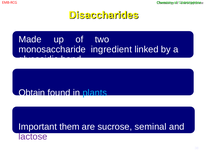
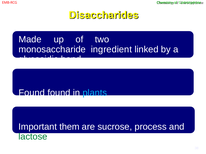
Obtain at (32, 93): Obtain -> Found
seminal: seminal -> process
lactose colour: purple -> green
